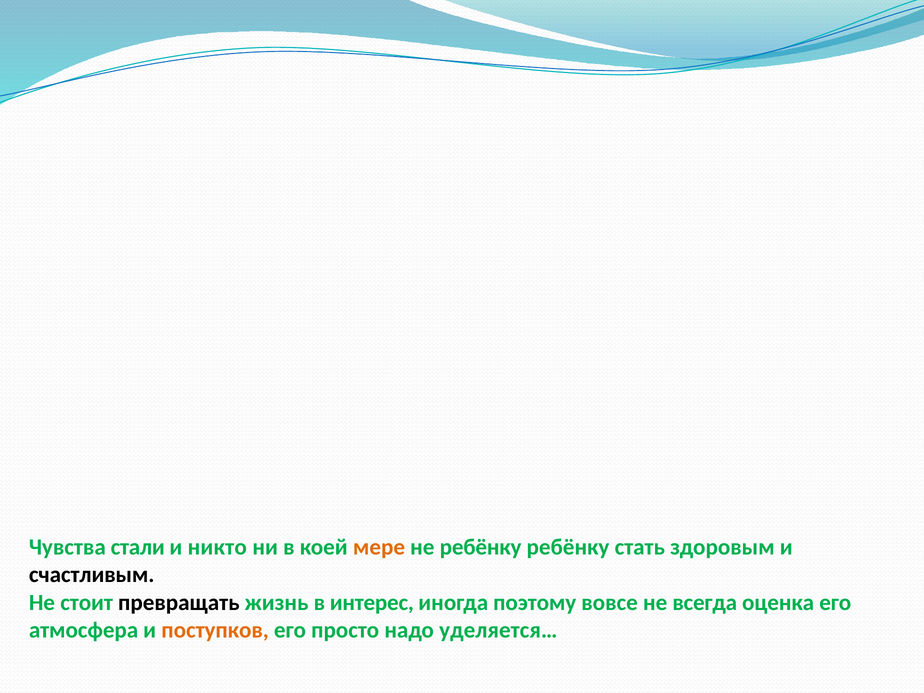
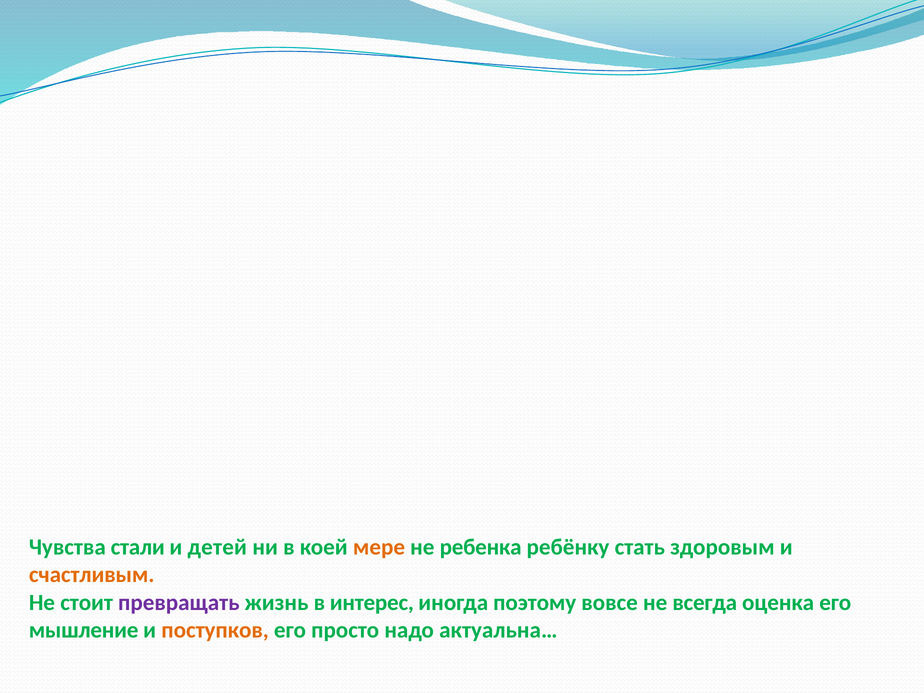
никто: никто -> детей
не ребёнку: ребёнку -> ребенка
счастливым colour: black -> orange
превращать colour: black -> purple
атмосфера: атмосфера -> мышление
уделяется…: уделяется… -> актуальна…
